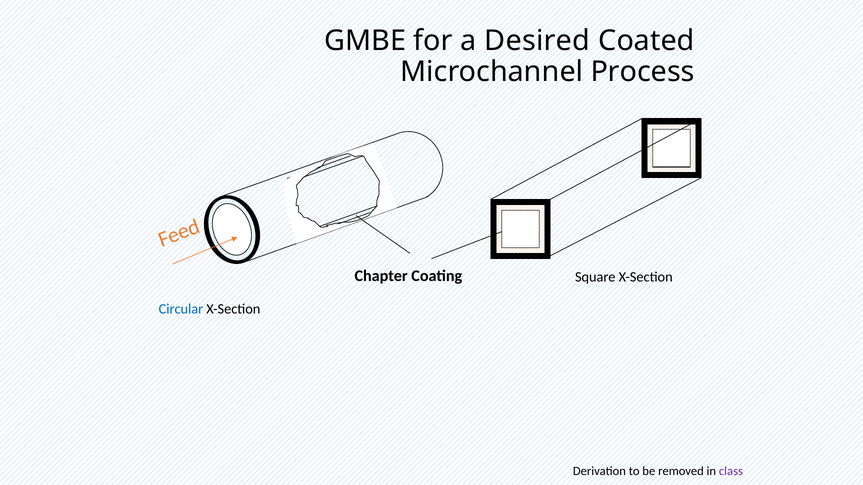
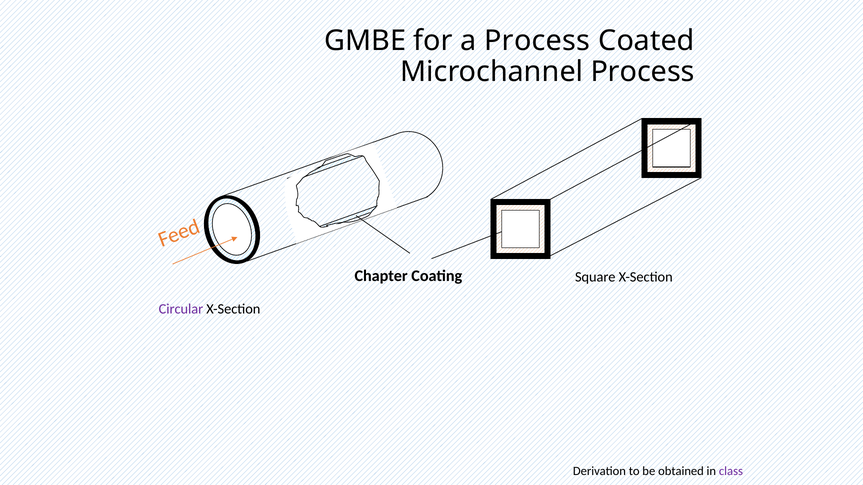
a Desired: Desired -> Process
Circular colour: blue -> purple
removed: removed -> obtained
